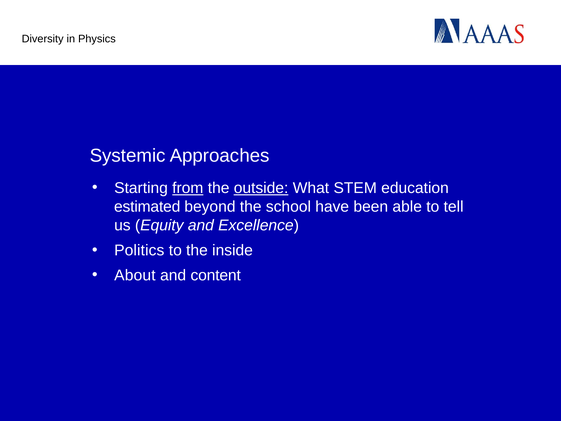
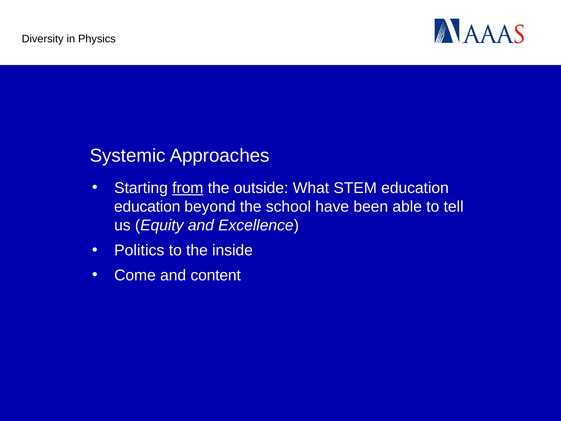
outside underline: present -> none
estimated at (147, 207): estimated -> education
About: About -> Come
